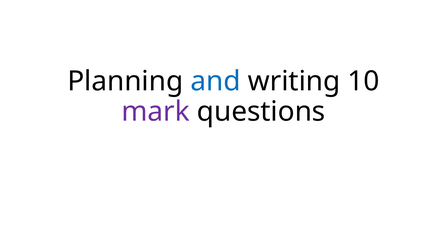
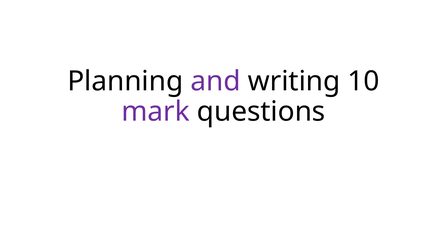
and colour: blue -> purple
